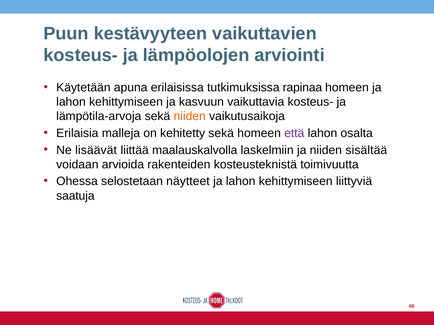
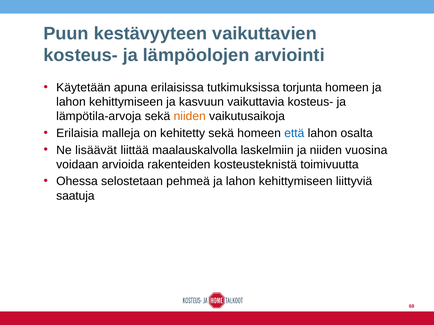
rapinaa: rapinaa -> torjunta
että colour: purple -> blue
sisältää: sisältää -> vuosina
näytteet: näytteet -> pehmeä
